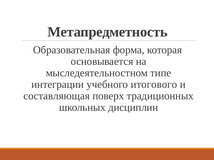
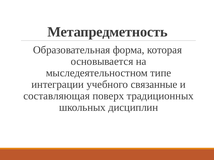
итогового: итогового -> связанные
